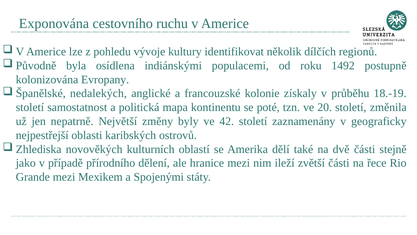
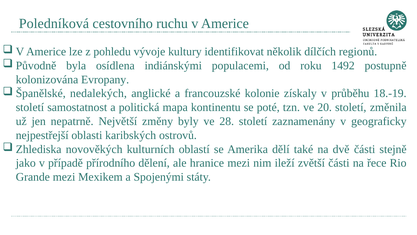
Exponována: Exponována -> Poledníková
42: 42 -> 28
